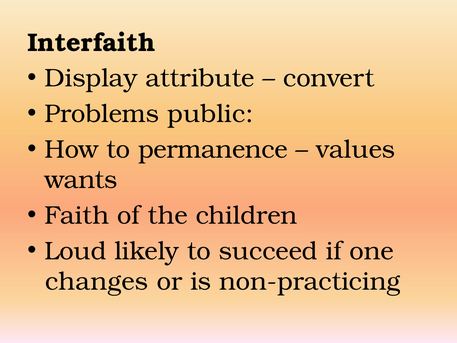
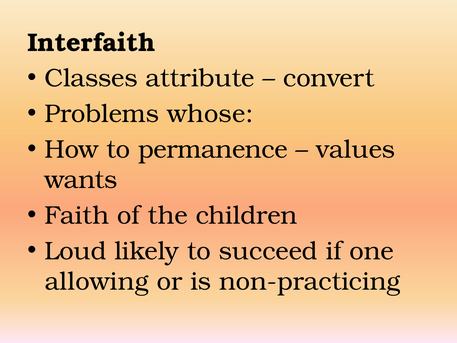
Display: Display -> Classes
public: public -> whose
changes: changes -> allowing
